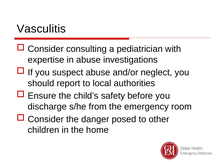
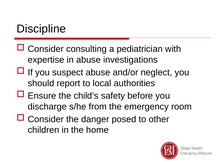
Vasculitis: Vasculitis -> Discipline
